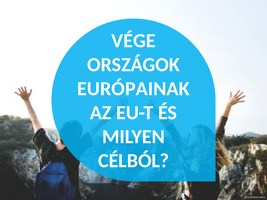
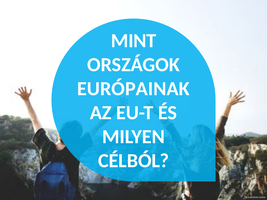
VÉGE: VÉGE -> MINT
